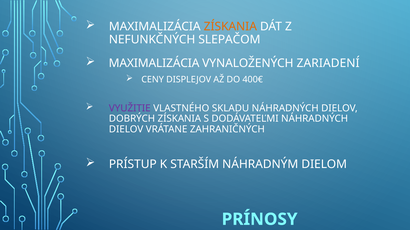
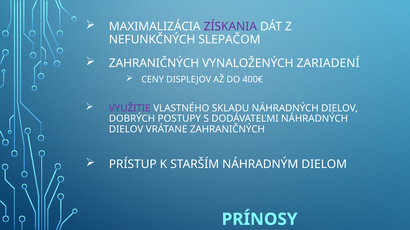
ZÍSKANIA at (230, 27) colour: orange -> purple
MAXIMALIZÁCIA at (154, 63): MAXIMALIZÁCIA -> ZAHRANIČNÝCH
DOBRÝCH ZÍSKANIA: ZÍSKANIA -> POSTUPY
